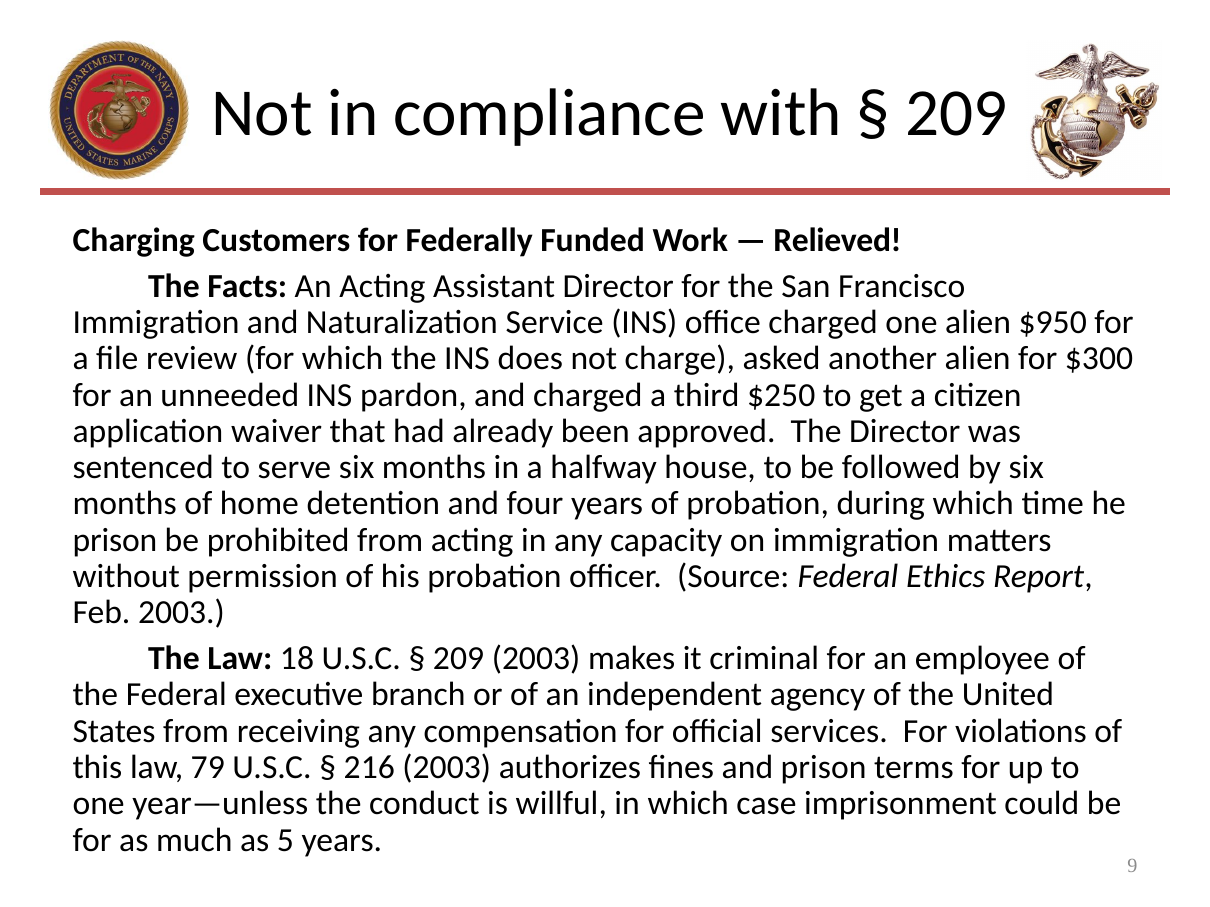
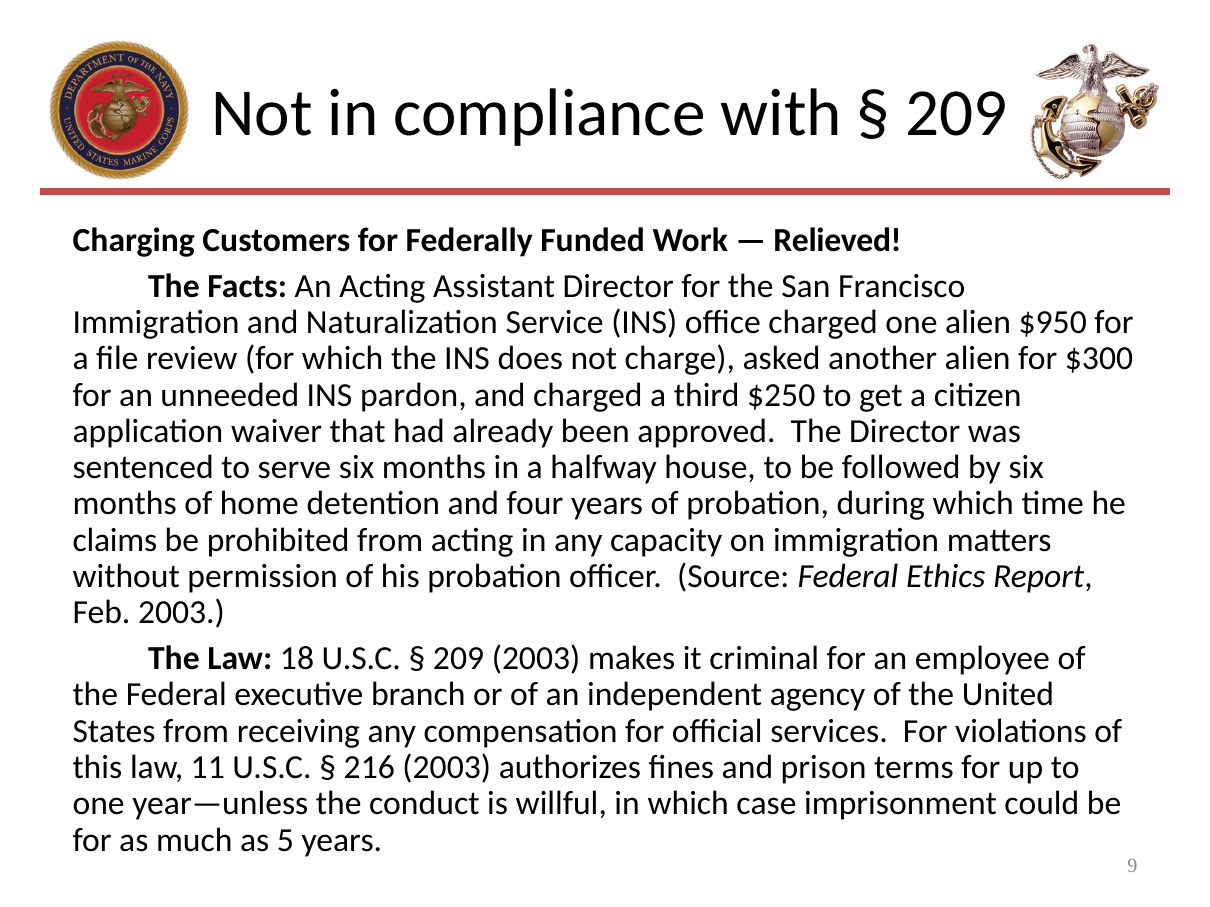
prison at (115, 540): prison -> claims
79: 79 -> 11
